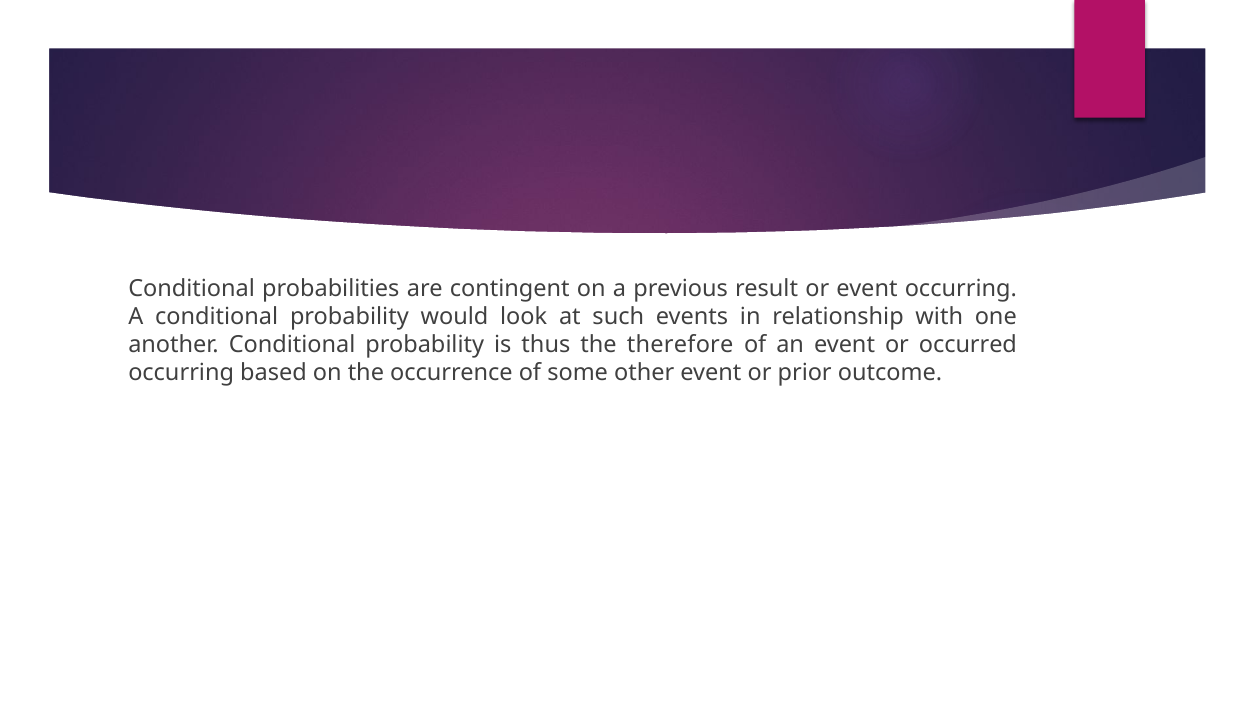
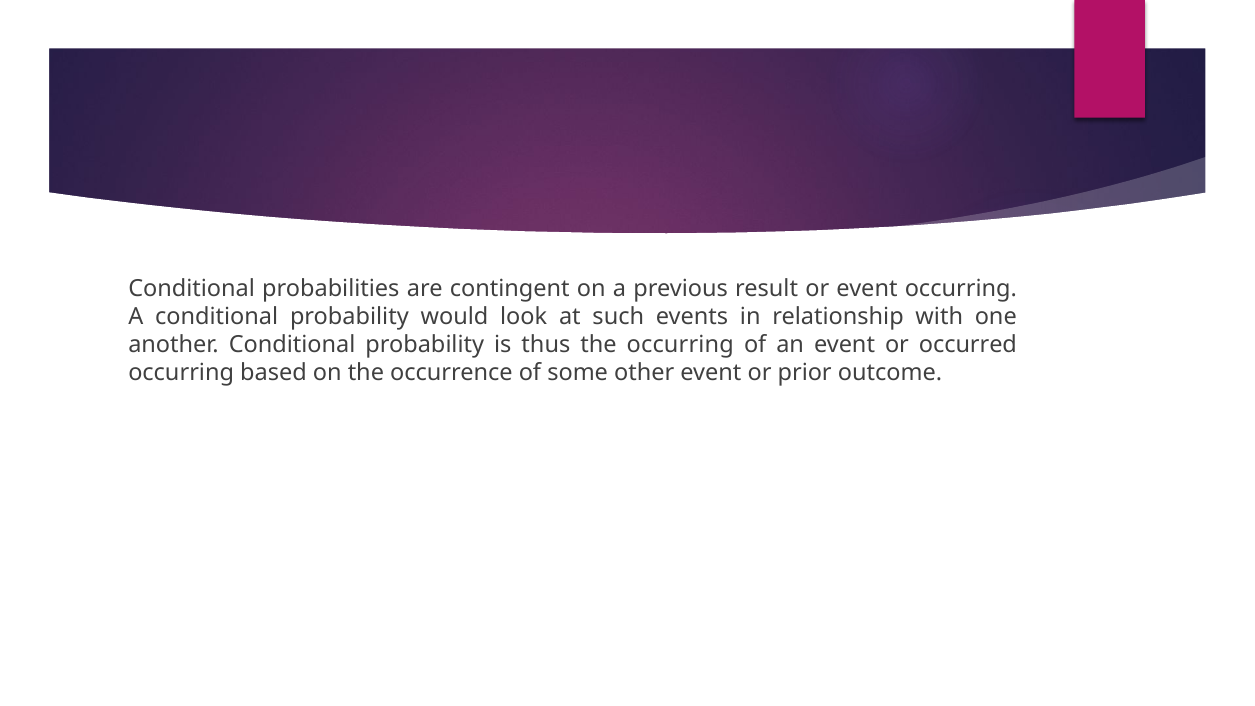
the therefore: therefore -> occurring
